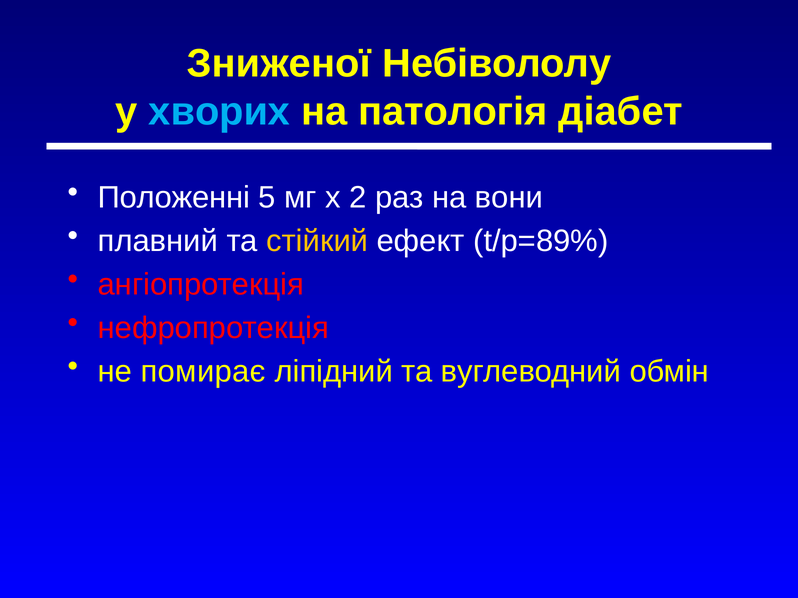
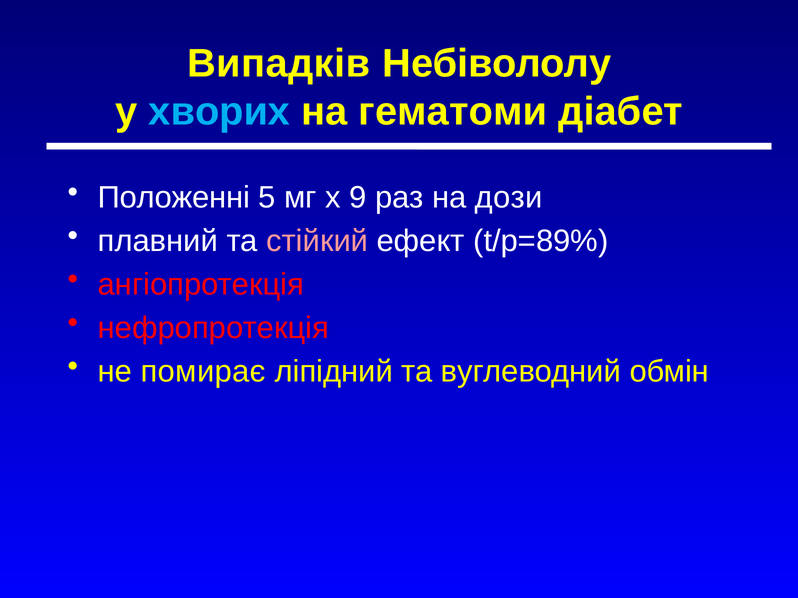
Зниженої: Зниженої -> Випадків
патологія: патологія -> гематоми
2: 2 -> 9
вони: вони -> дози
стійкий colour: yellow -> pink
